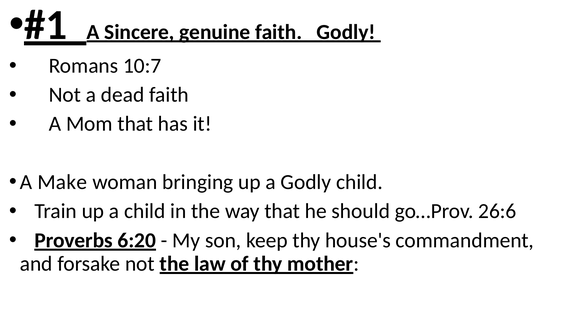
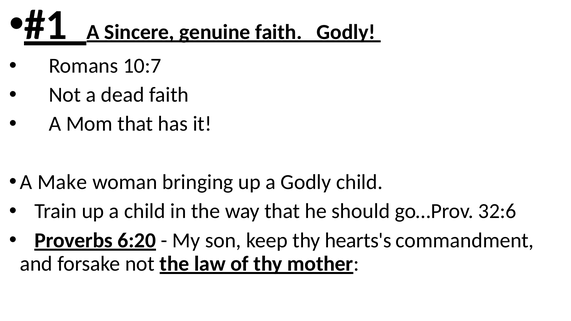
26:6: 26:6 -> 32:6
house's: house's -> hearts's
